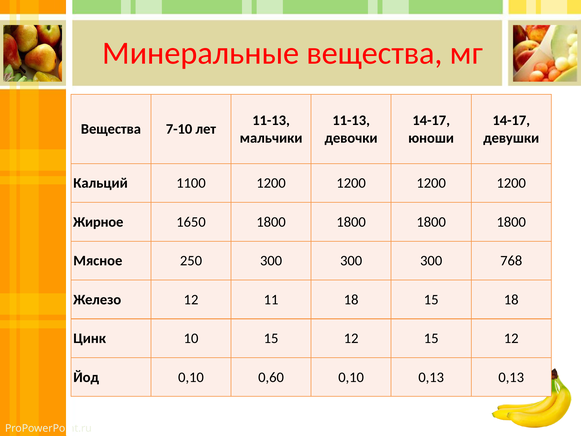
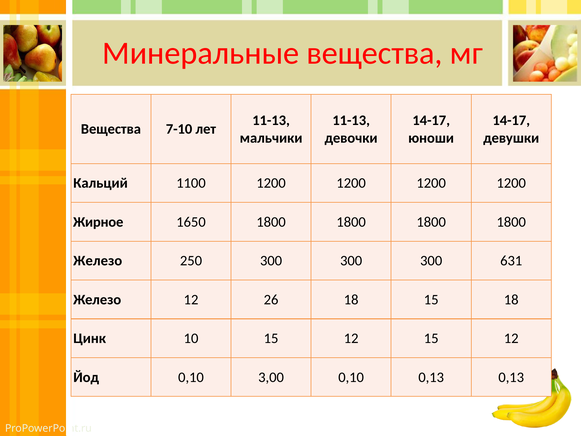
Мясное at (98, 261): Мясное -> Железо
768: 768 -> 631
11: 11 -> 26
0,60: 0,60 -> 3,00
